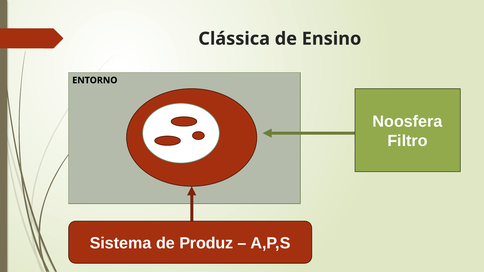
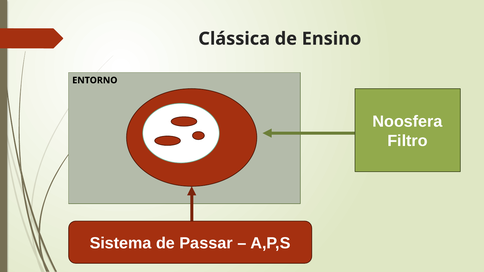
Produz: Produz -> Passar
